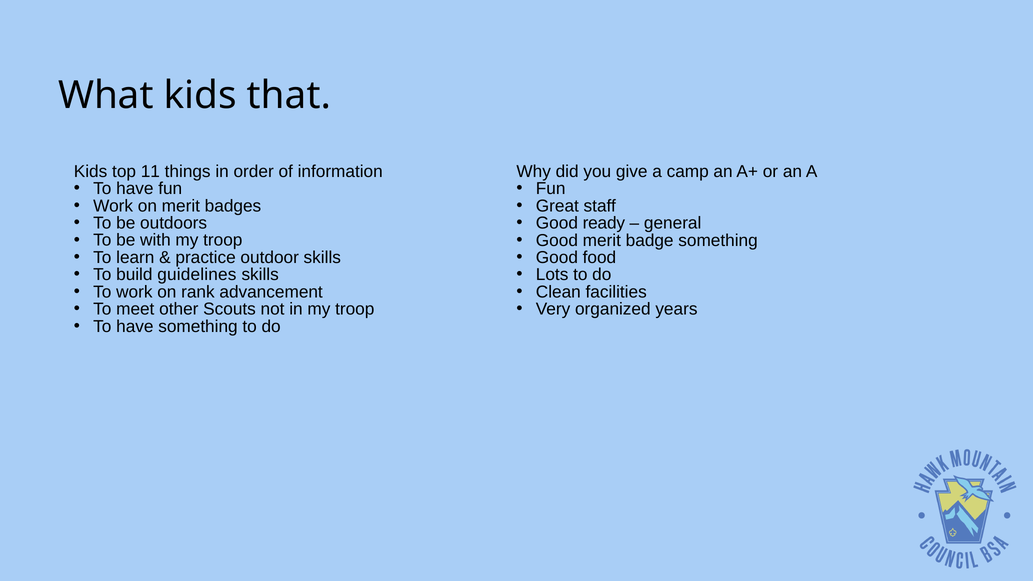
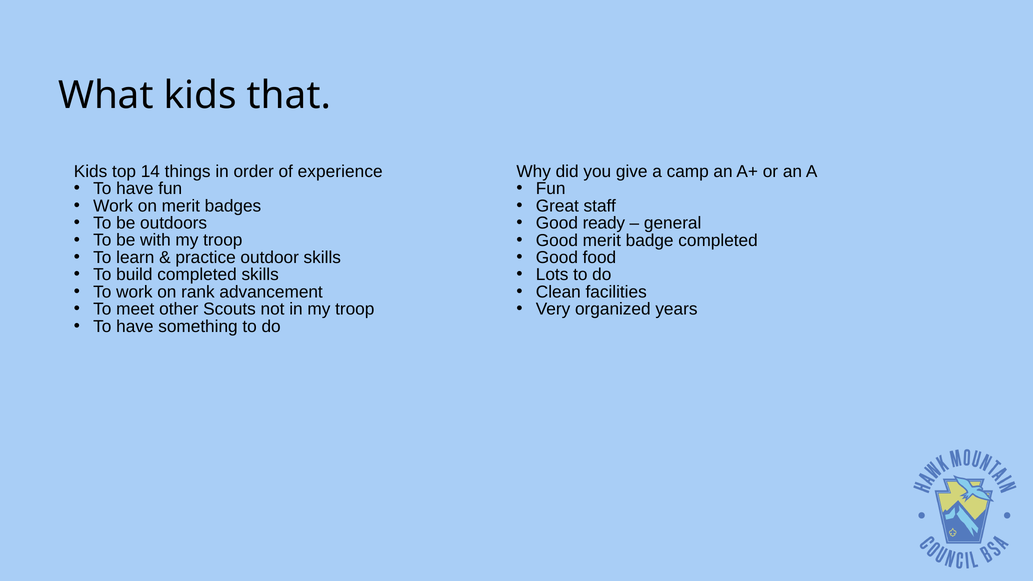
11: 11 -> 14
information: information -> experience
badge something: something -> completed
build guidelines: guidelines -> completed
